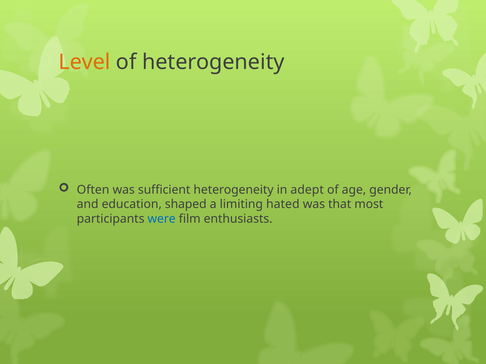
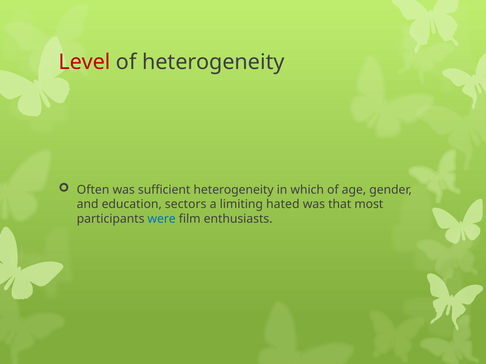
Level colour: orange -> red
adept: adept -> which
shaped: shaped -> sectors
